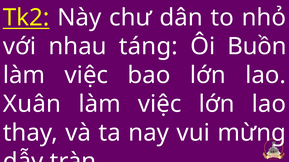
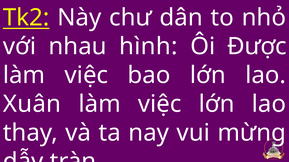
táng: táng -> hình
Buồn: Buồn -> Được
